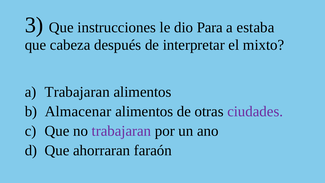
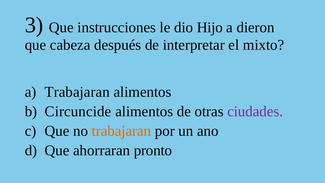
Para: Para -> Hijo
estaba: estaba -> dieron
Almacenar: Almacenar -> Circuncide
trabajaran at (121, 131) colour: purple -> orange
faraón: faraón -> pronto
